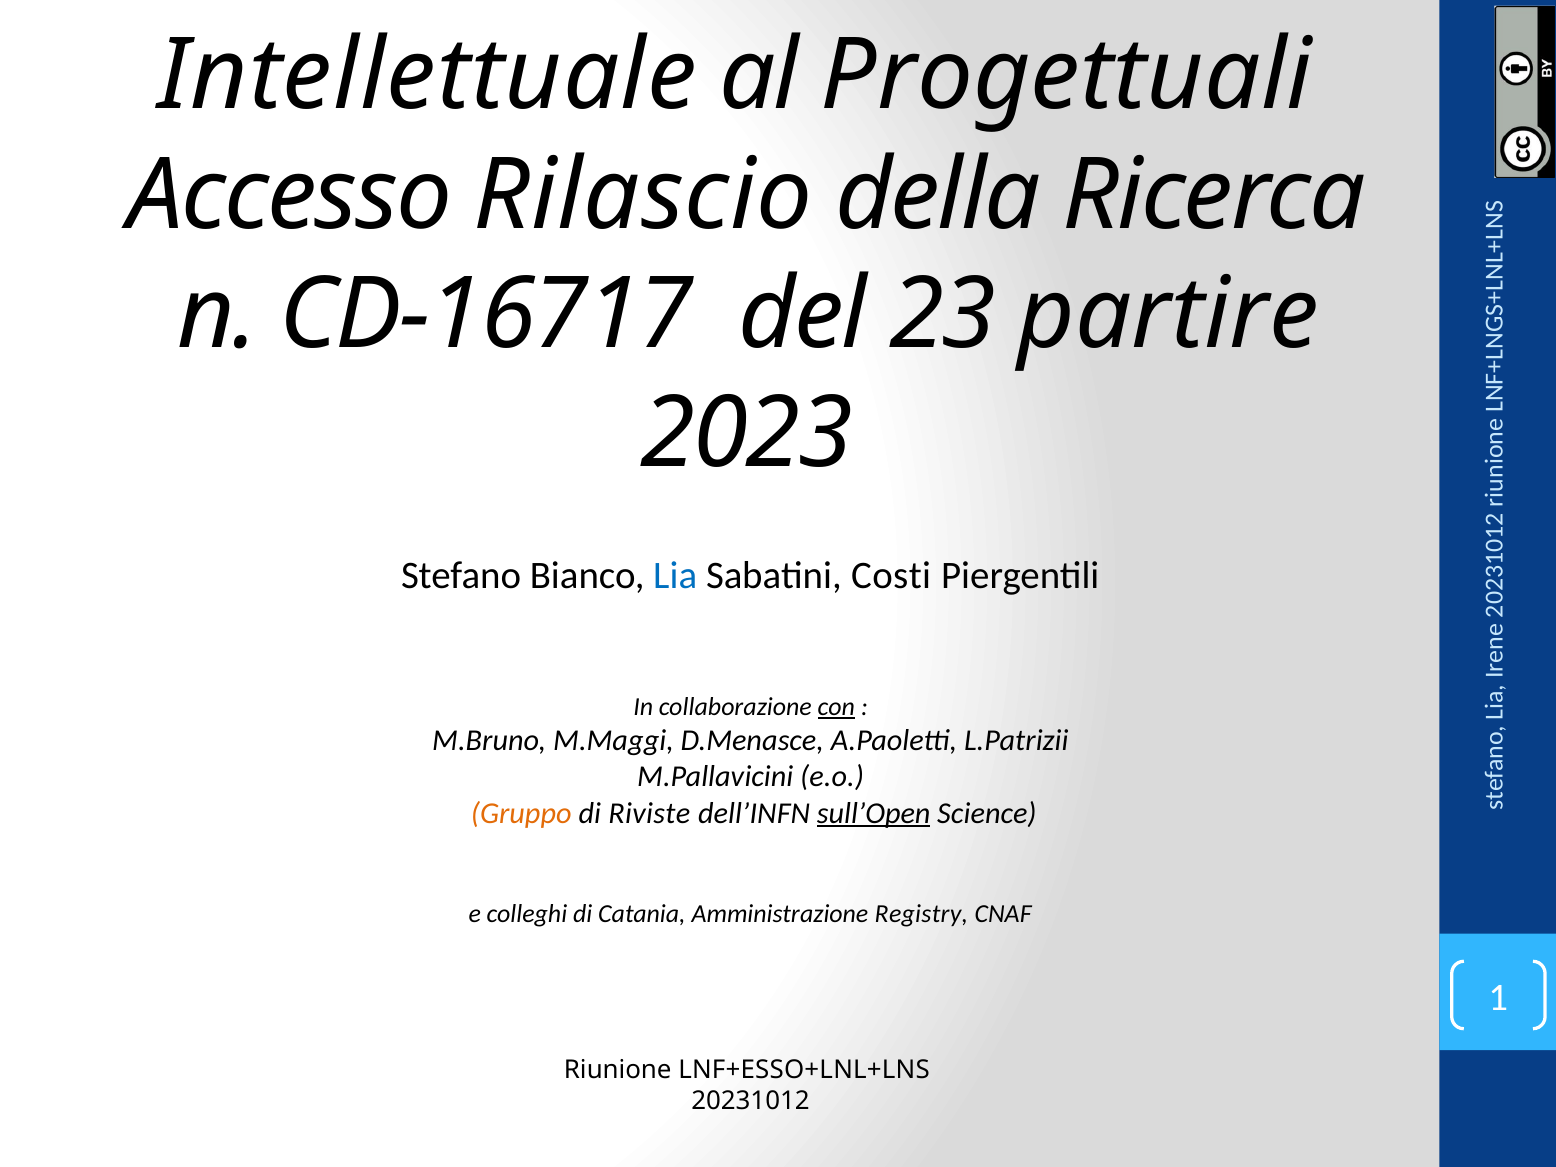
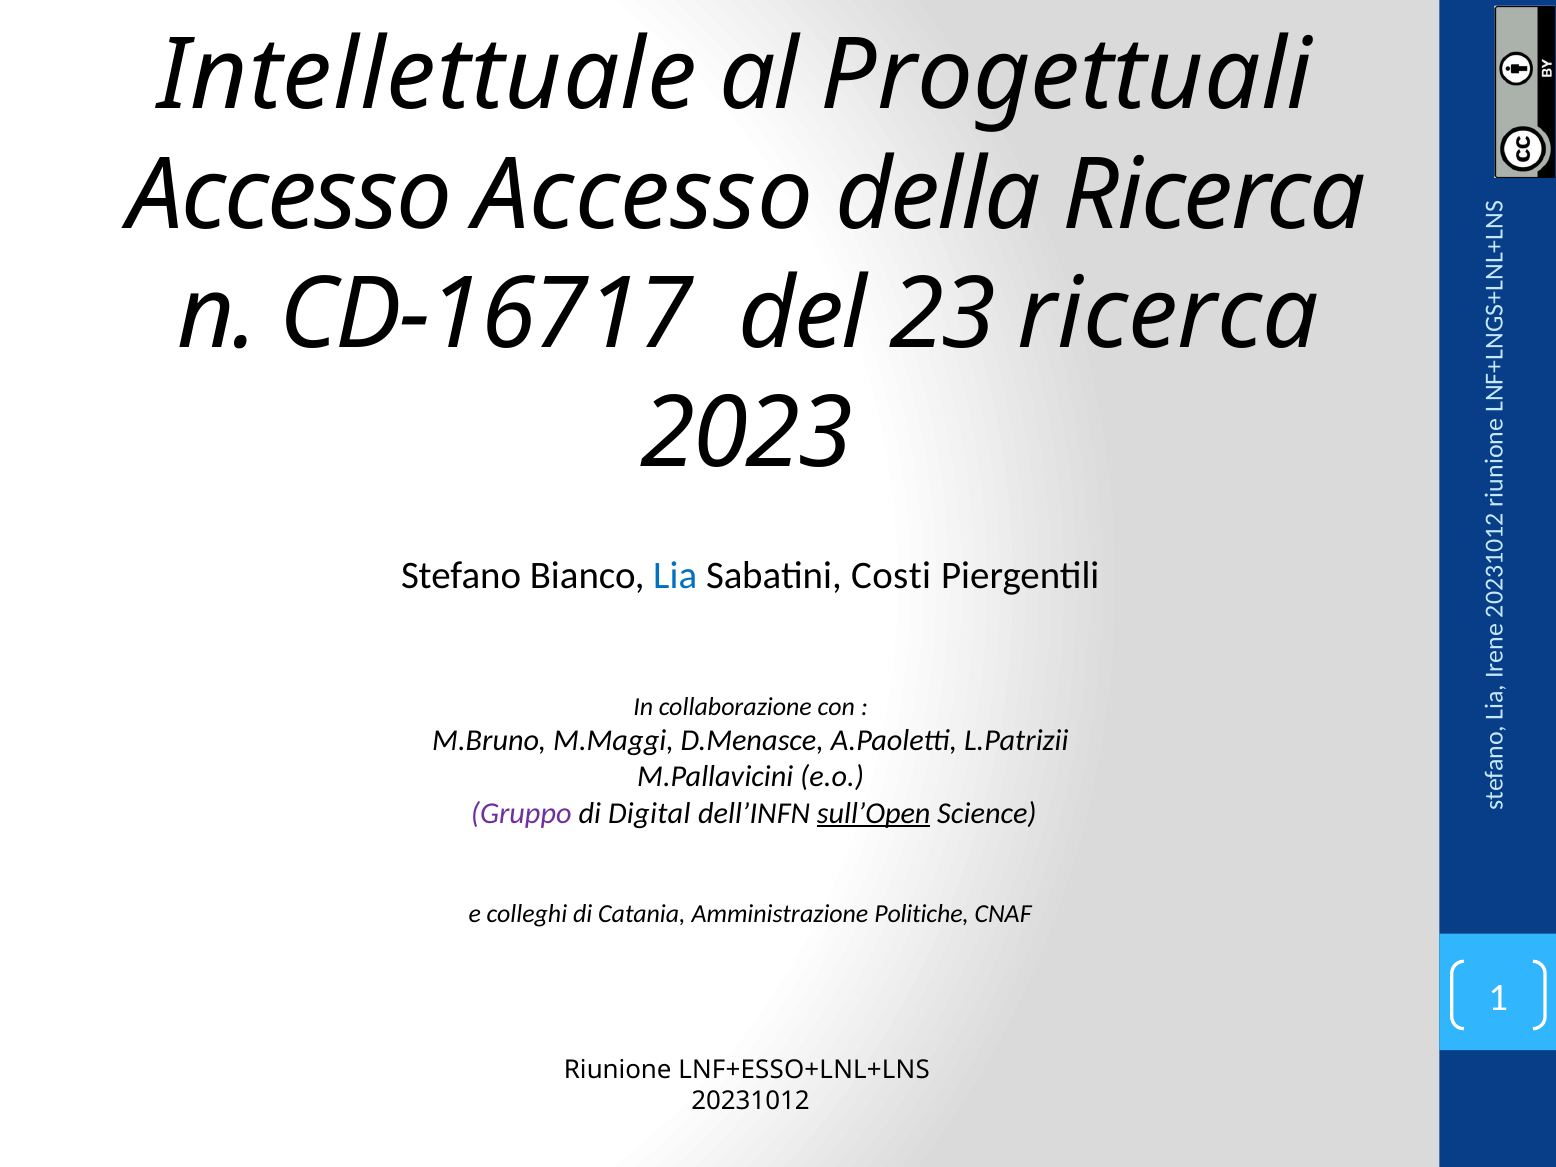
Accesso Rilascio: Rilascio -> Accesso
23 partire: partire -> ricerca
con underline: present -> none
Gruppo colour: orange -> purple
Riviste: Riviste -> Digital
Registry: Registry -> Politiche
